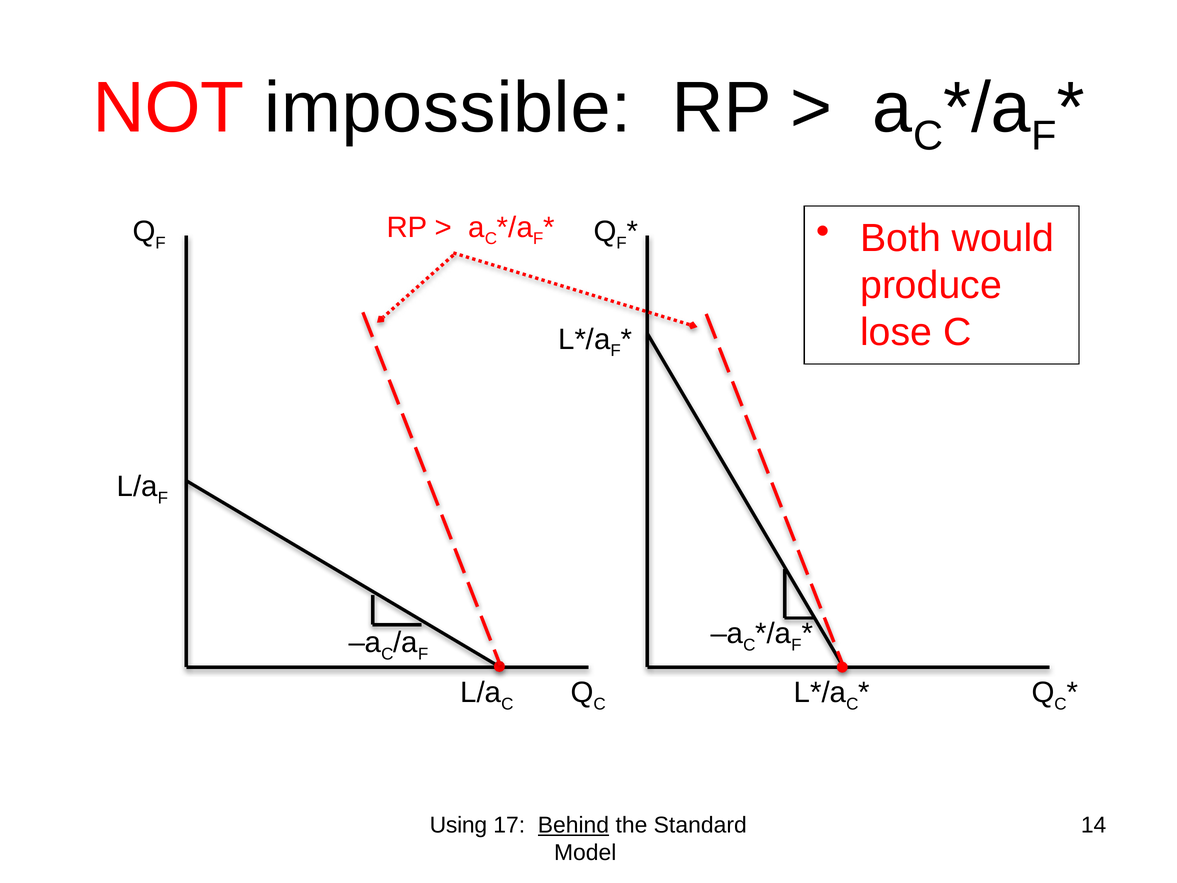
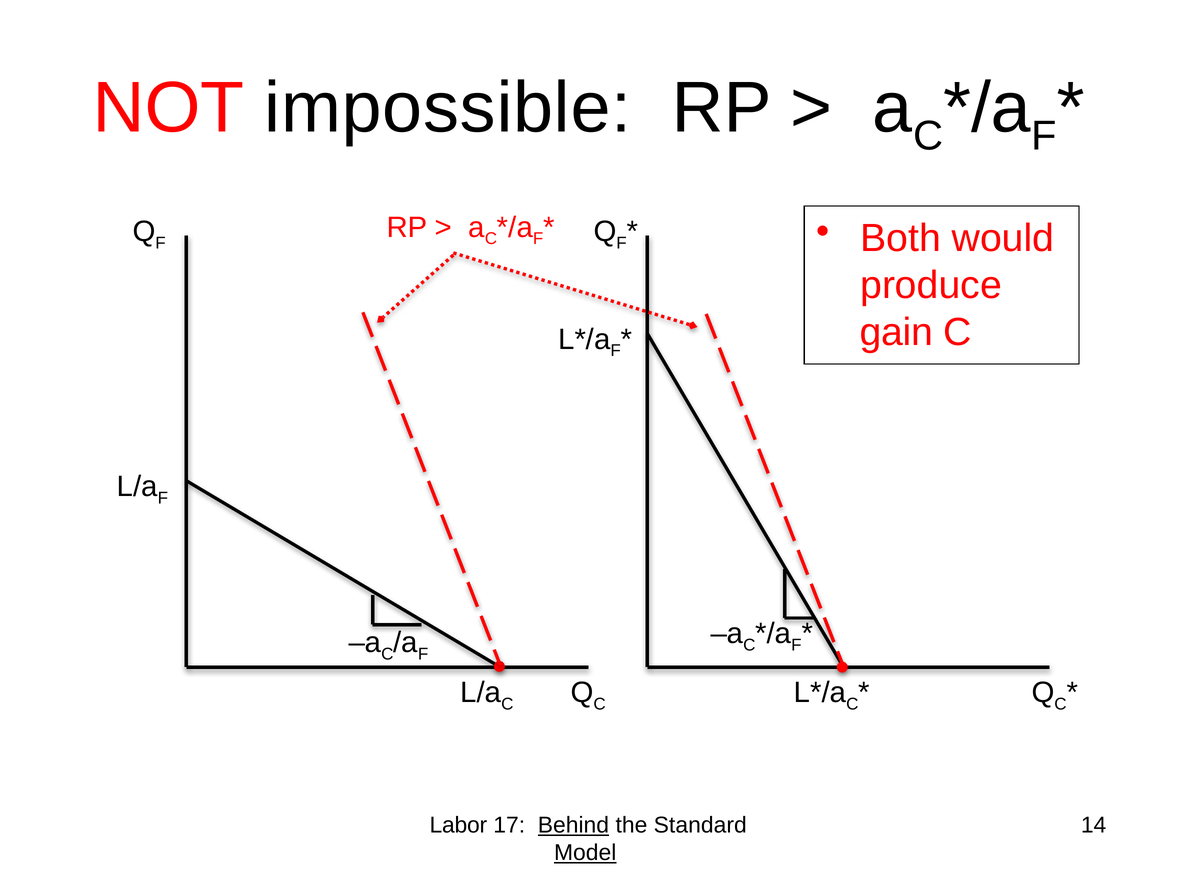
lose: lose -> gain
Using: Using -> Labor
Model underline: none -> present
